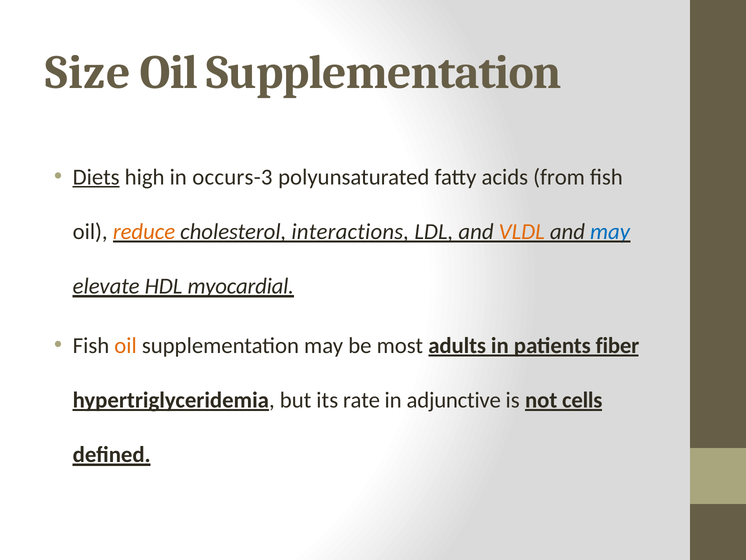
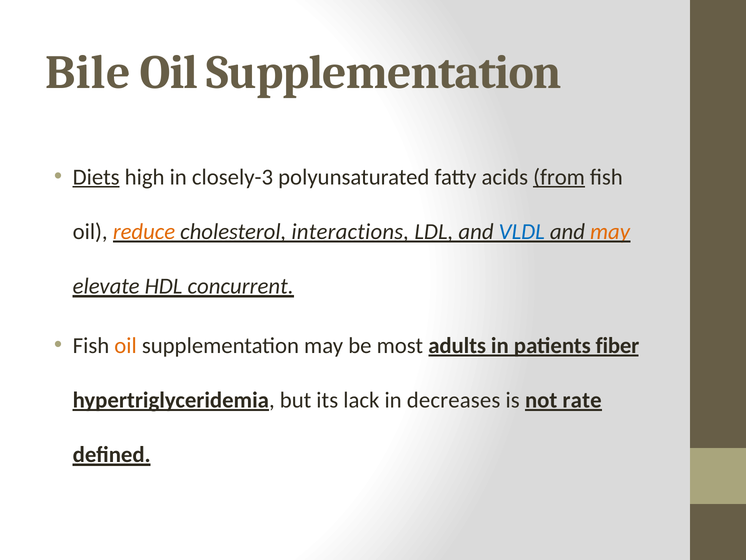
Size: Size -> Bile
occurs-3: occurs-3 -> closely-3
from underline: none -> present
VLDL colour: orange -> blue
may at (610, 231) colour: blue -> orange
myocardial: myocardial -> concurrent
rate: rate -> lack
adjunctive: adjunctive -> decreases
cells: cells -> rate
